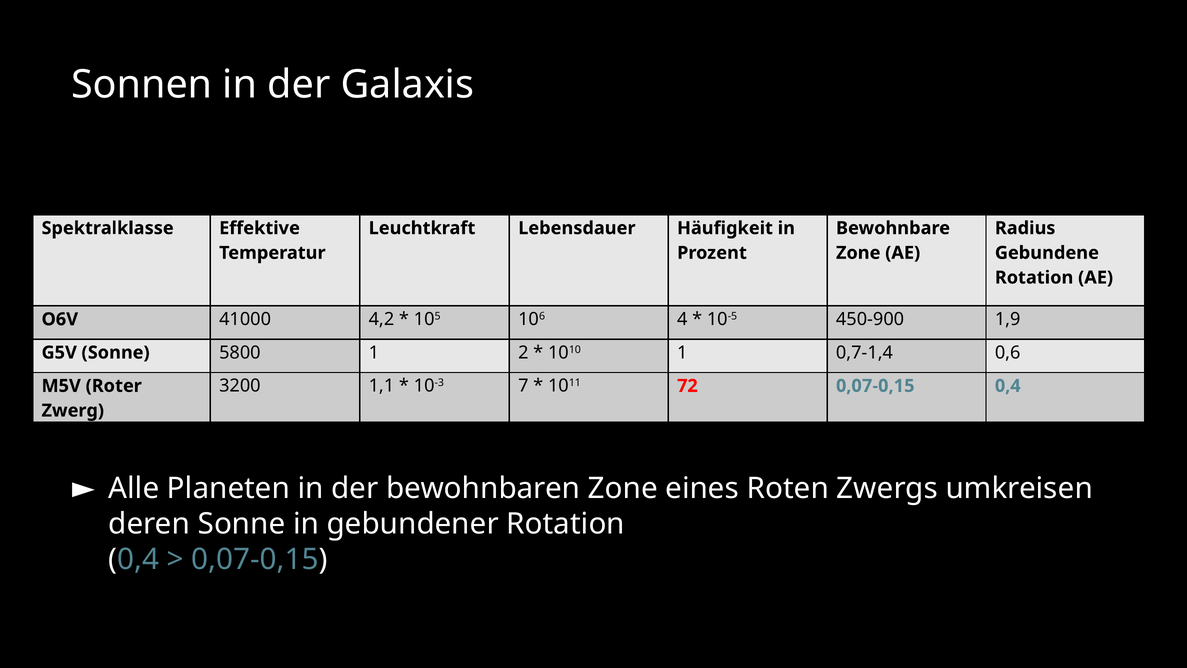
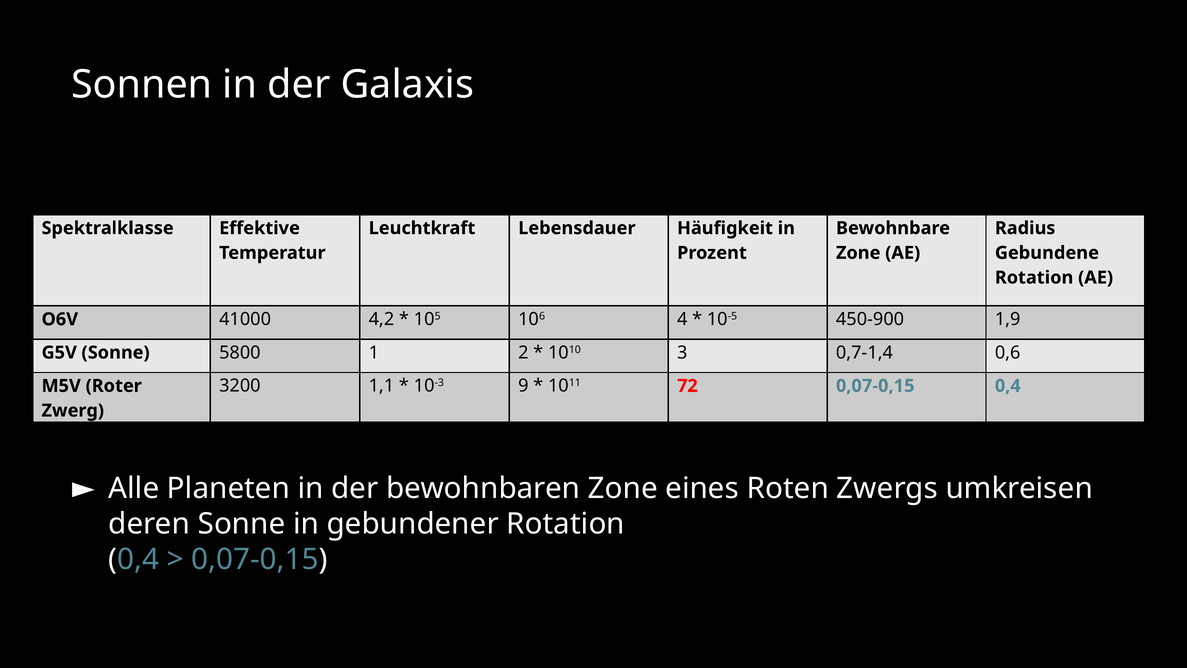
1010 1: 1 -> 3
7: 7 -> 9
